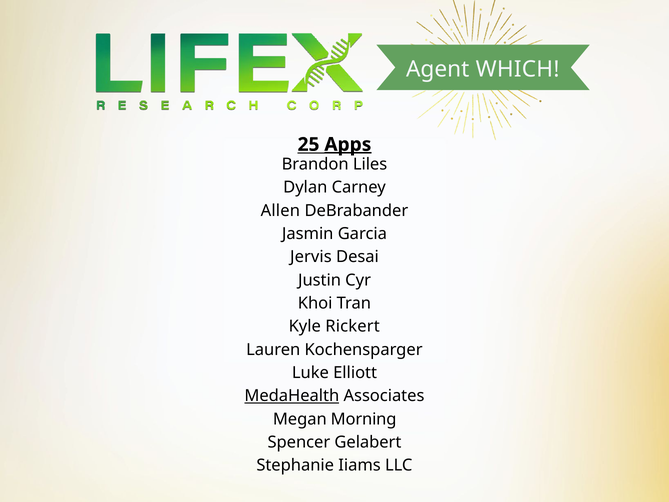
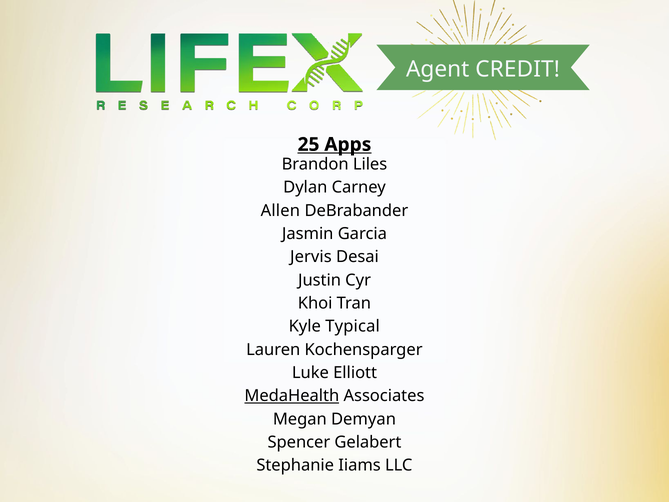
WHICH: WHICH -> CREDIT
Apps underline: present -> none
Rickert: Rickert -> Typical
Morning: Morning -> Demyan
